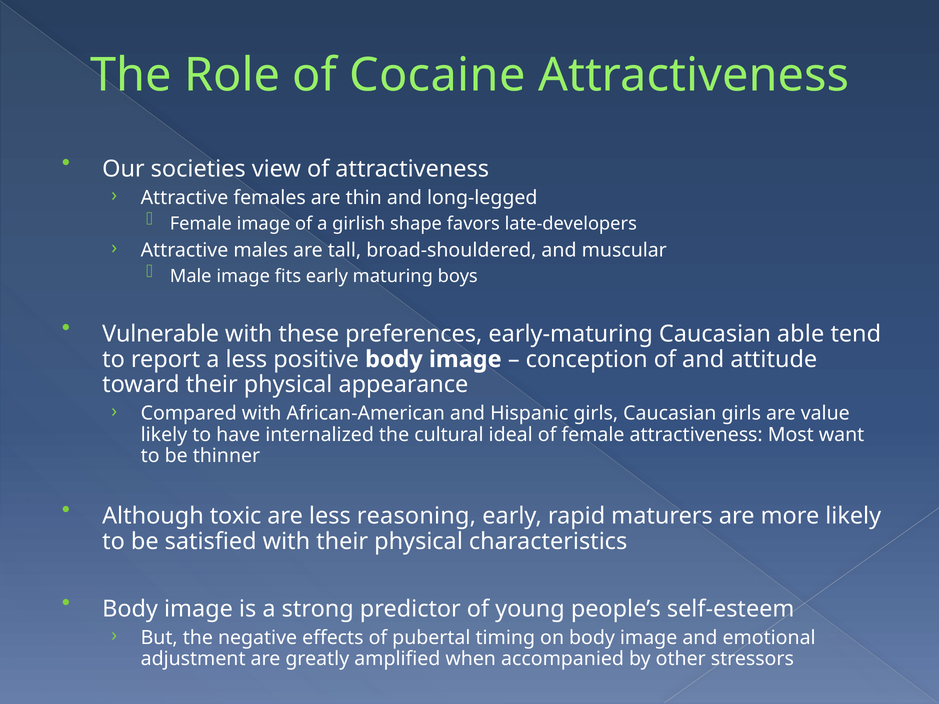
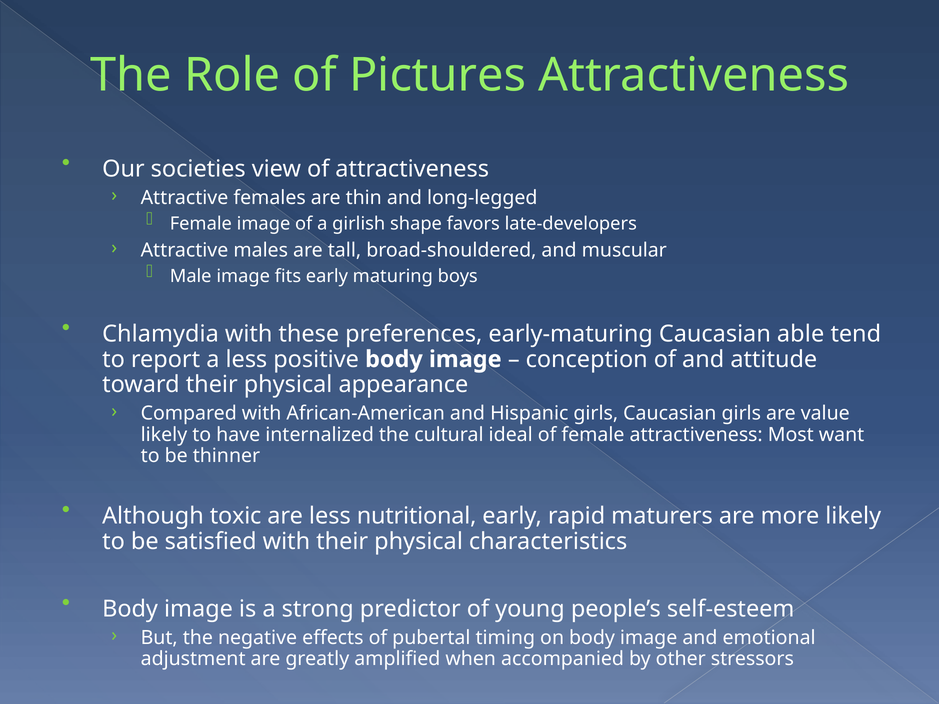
Cocaine: Cocaine -> Pictures
Vulnerable: Vulnerable -> Chlamydia
reasoning: reasoning -> nutritional
